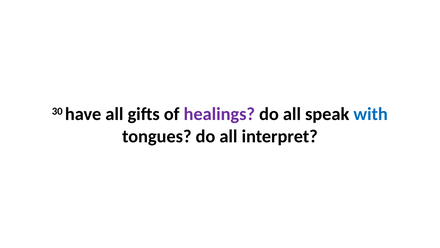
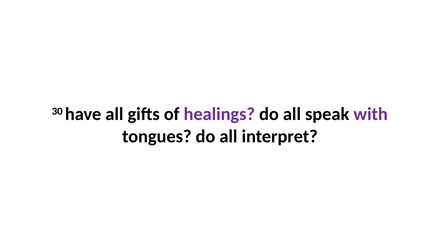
with colour: blue -> purple
